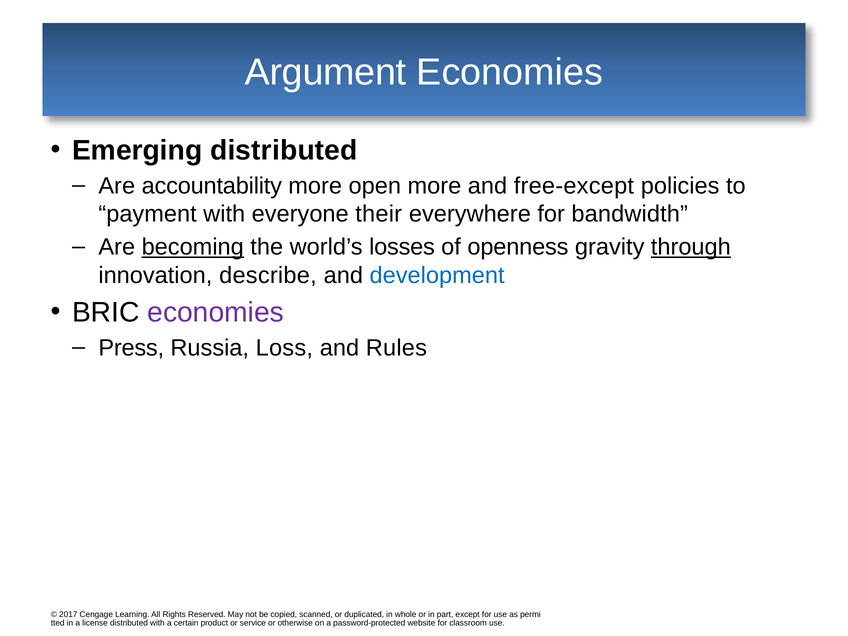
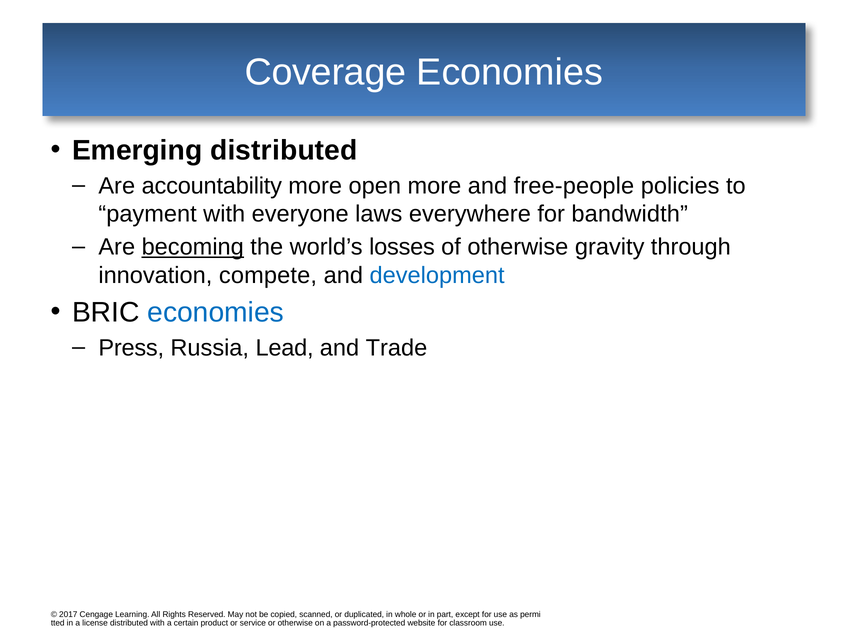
Argument: Argument -> Coverage
free-except: free-except -> free-people
their: their -> laws
of openness: openness -> otherwise
through underline: present -> none
describe: describe -> compete
economies at (216, 312) colour: purple -> blue
Loss: Loss -> Lead
Rules: Rules -> Trade
